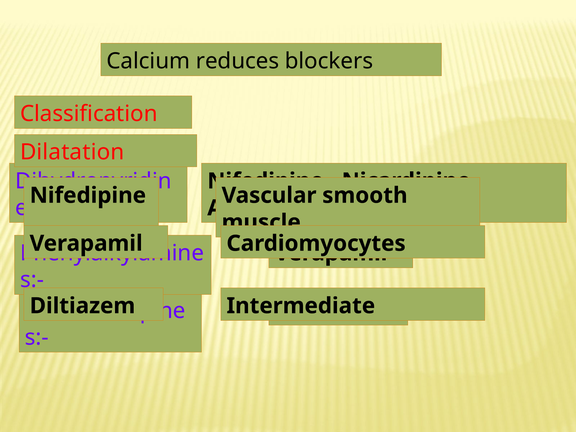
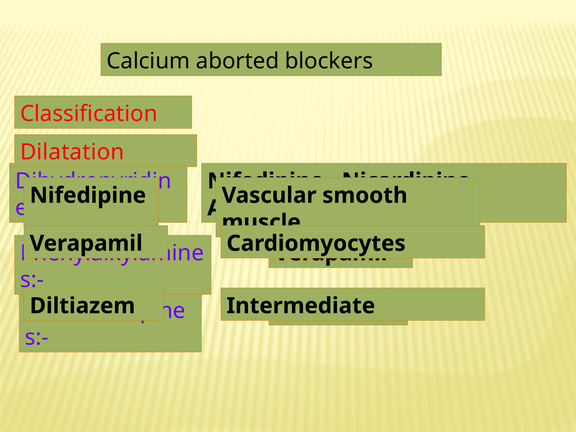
reduces: reduces -> aborted
